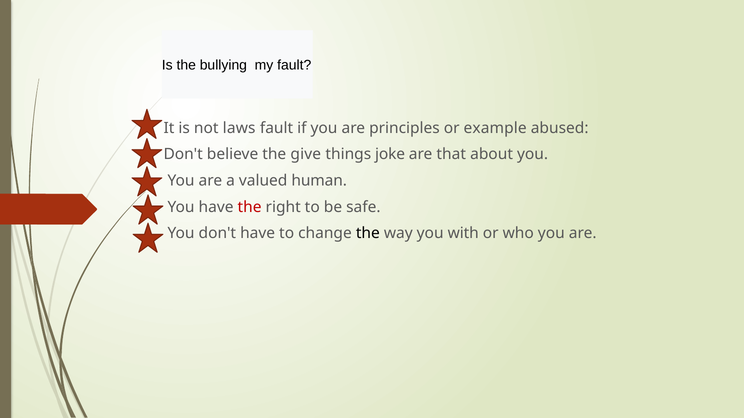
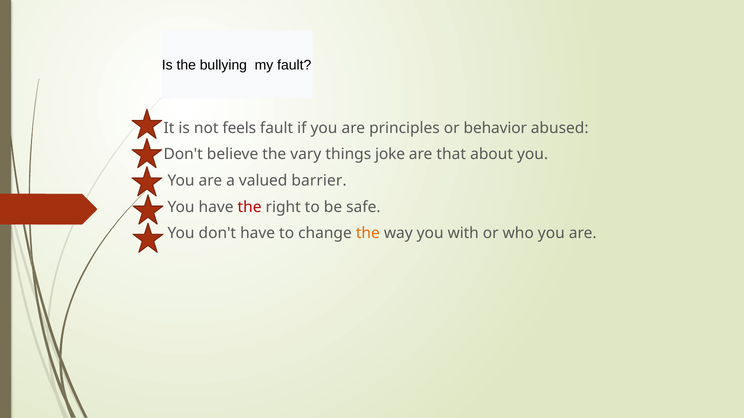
laws: laws -> feels
example: example -> behavior
give: give -> vary
human: human -> barrier
the at (368, 234) colour: black -> orange
